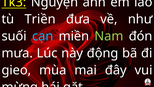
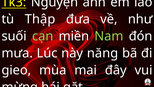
Triền: Triền -> Thập
cạn colour: light blue -> light green
động: động -> năng
